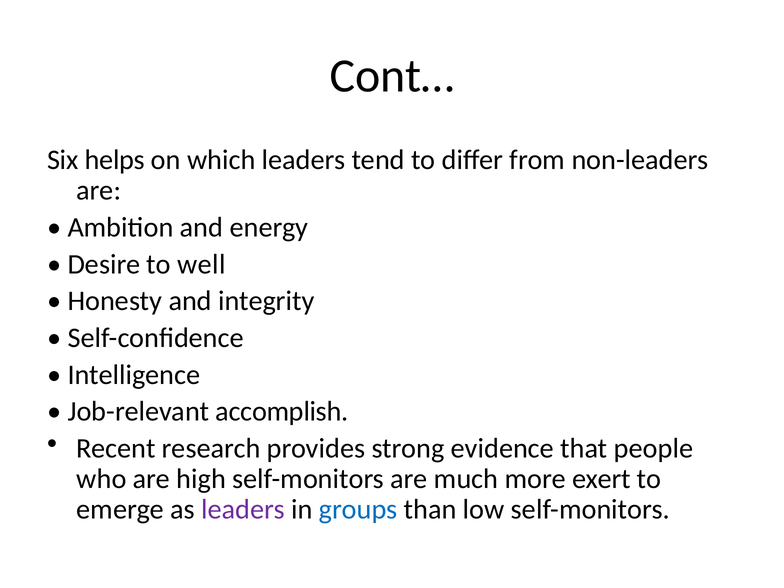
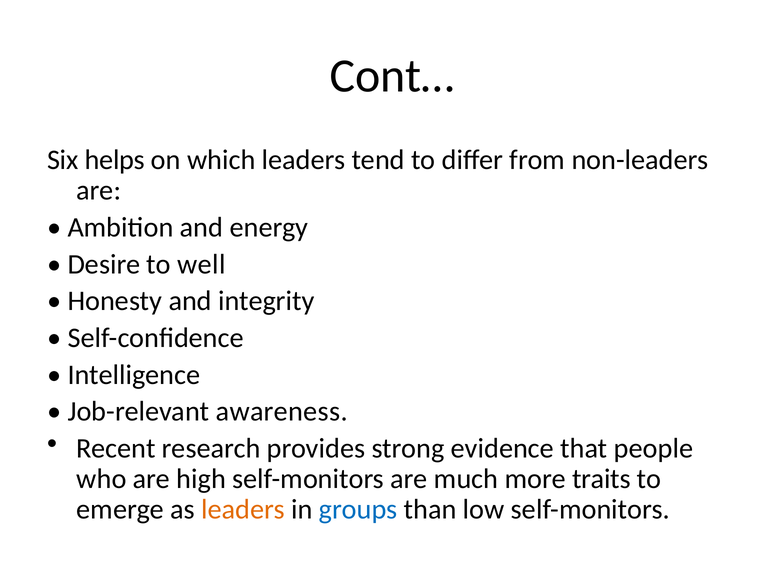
accomplish: accomplish -> awareness
exert: exert -> traits
leaders at (243, 510) colour: purple -> orange
